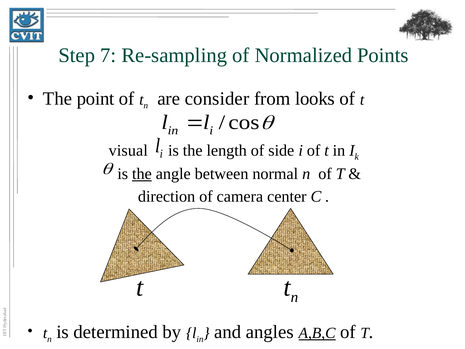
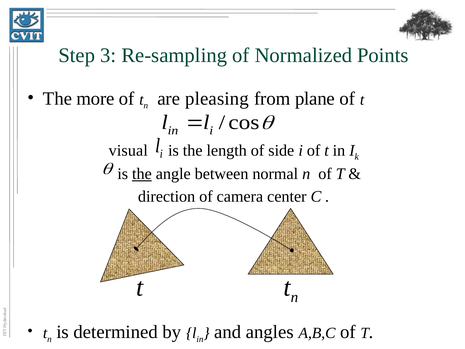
7: 7 -> 3
point: point -> more
consider: consider -> pleasing
looks: looks -> plane
A,B,C underline: present -> none
